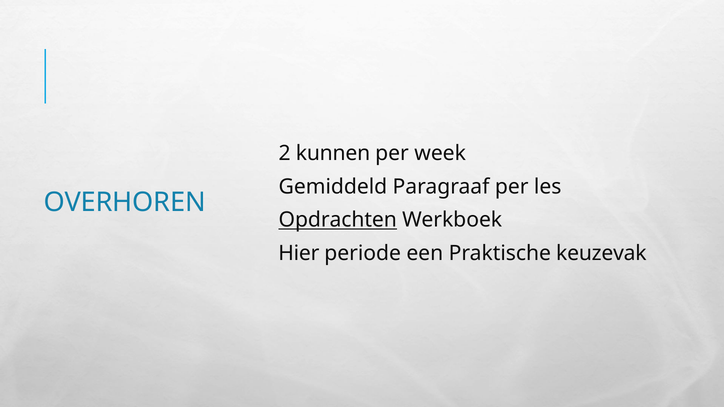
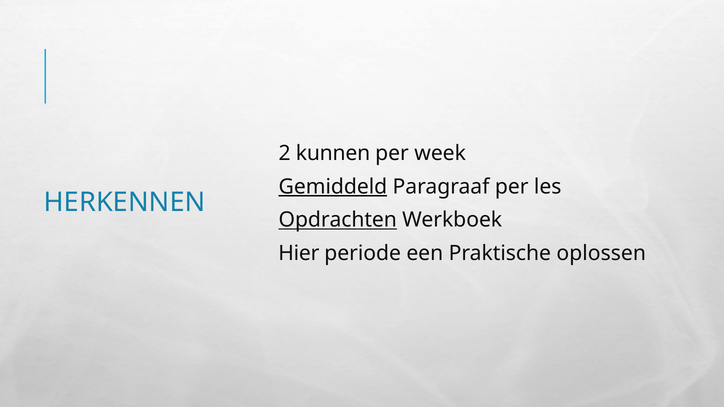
Gemiddeld underline: none -> present
OVERHOREN: OVERHOREN -> HERKENNEN
keuzevak: keuzevak -> oplossen
